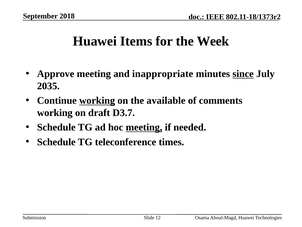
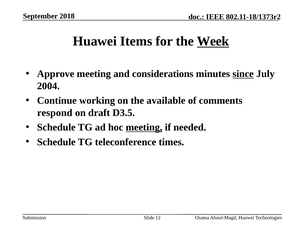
Week underline: none -> present
inappropriate: inappropriate -> considerations
2035: 2035 -> 2004
working at (97, 100) underline: present -> none
working at (55, 112): working -> respond
D3.7: D3.7 -> D3.5
